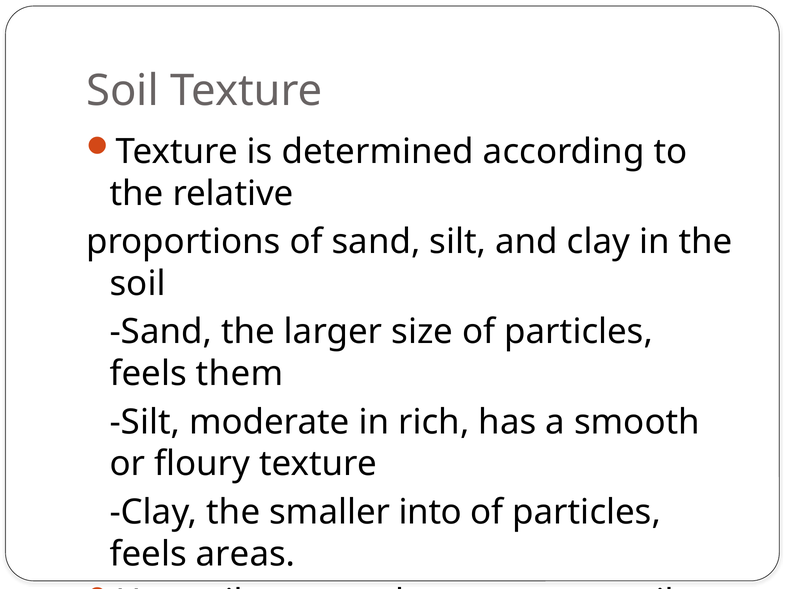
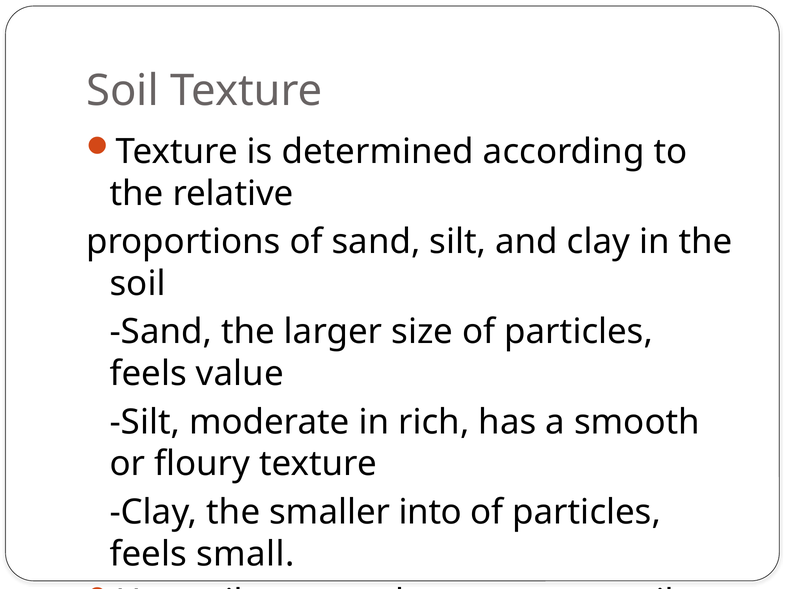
them: them -> value
areas: areas -> small
